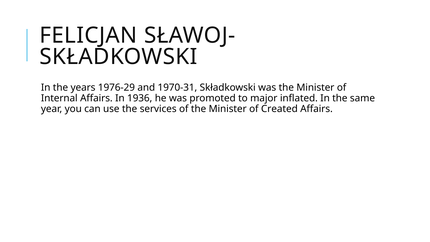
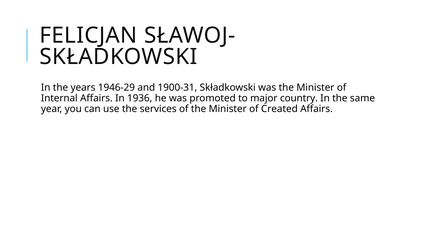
1976-29: 1976-29 -> 1946-29
1970-31: 1970-31 -> 1900-31
inflated: inflated -> country
